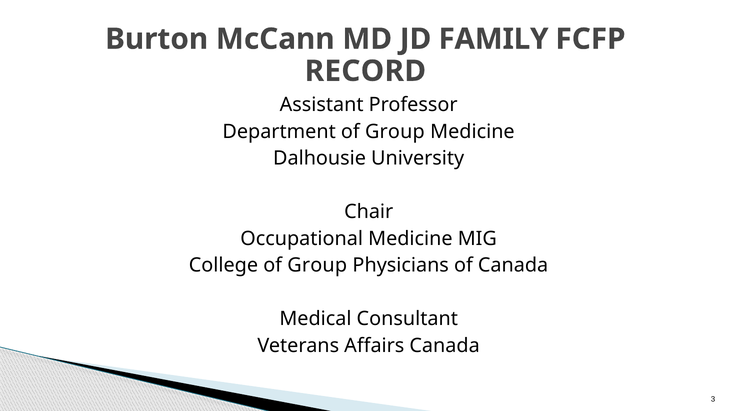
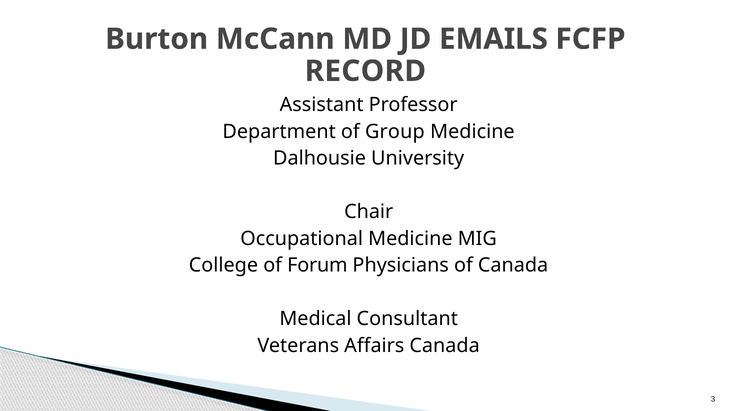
FAMILY: FAMILY -> EMAILS
College of Group: Group -> Forum
